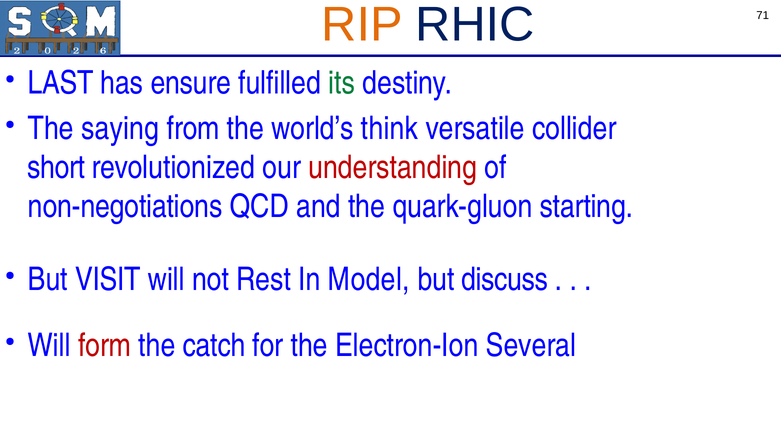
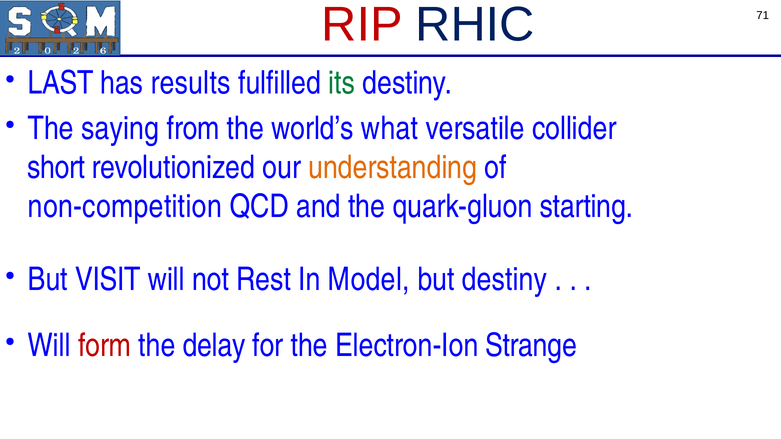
RIP colour: orange -> red
ensure: ensure -> results
think: think -> what
understanding colour: red -> orange
non-negotiations: non-negotiations -> non-competition
but discuss: discuss -> destiny
catch: catch -> delay
Several: Several -> Strange
